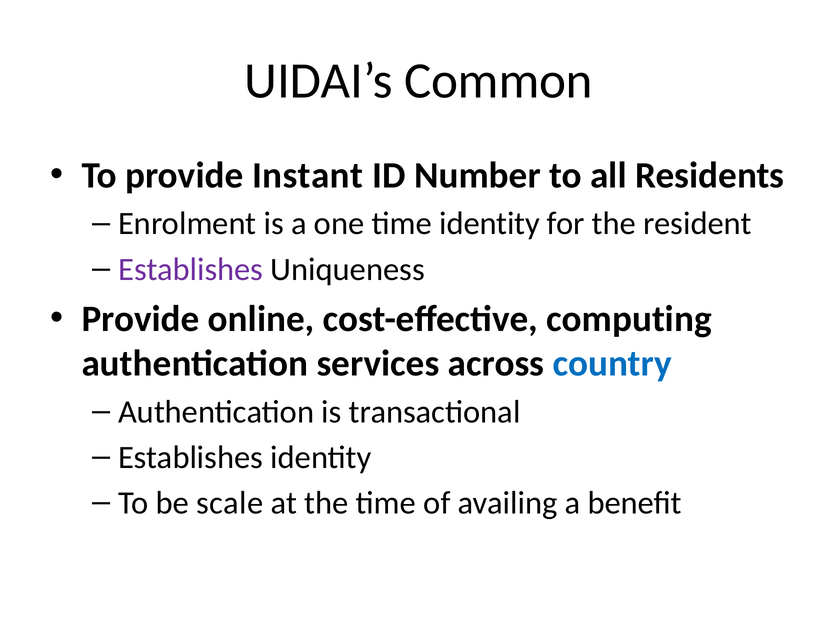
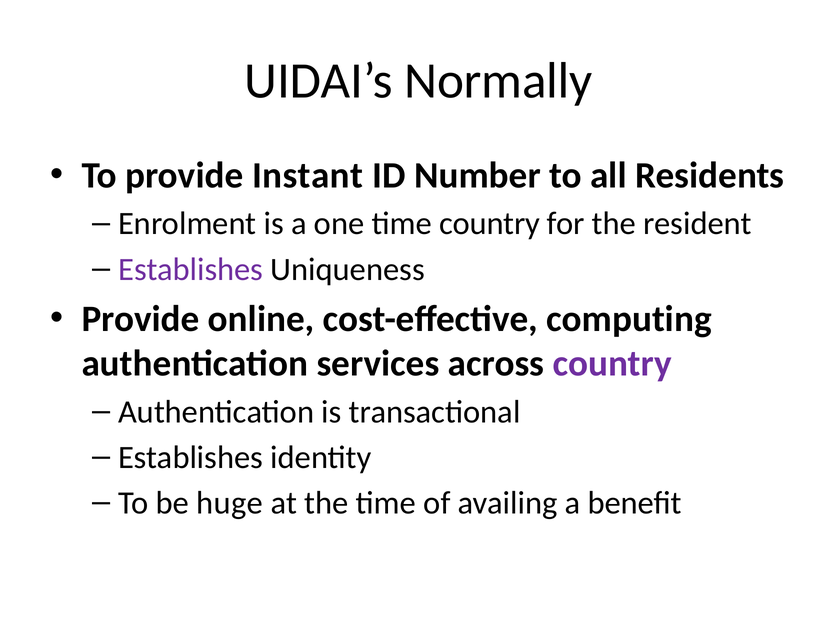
Common: Common -> Normally
time identity: identity -> country
country at (612, 364) colour: blue -> purple
scale: scale -> huge
